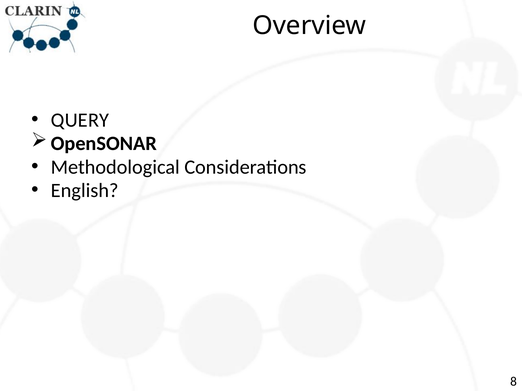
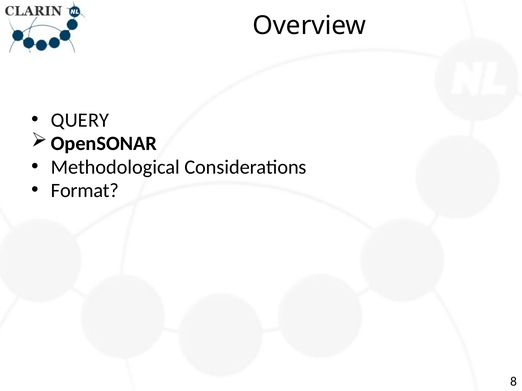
English: English -> Format
